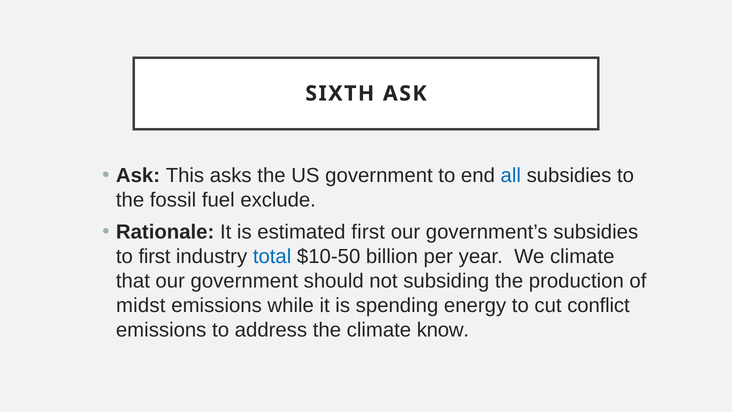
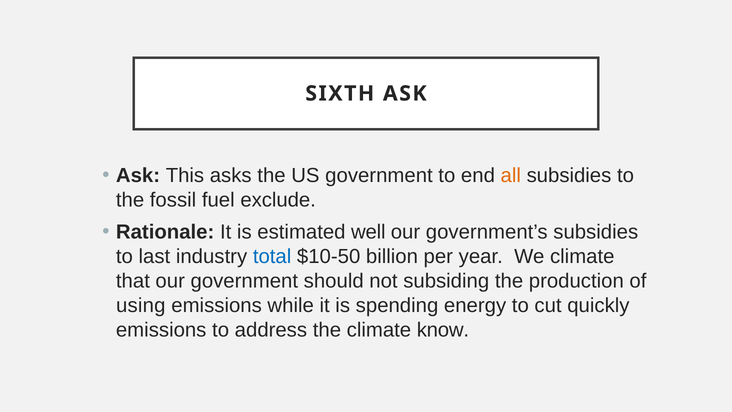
all colour: blue -> orange
estimated first: first -> well
to first: first -> last
midst: midst -> using
conflict: conflict -> quickly
